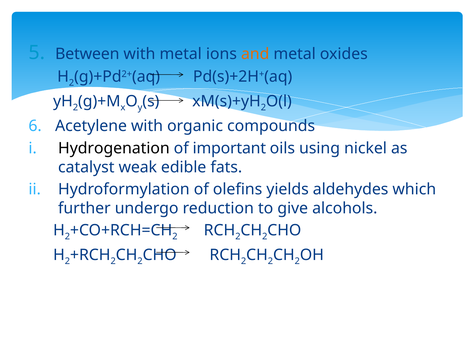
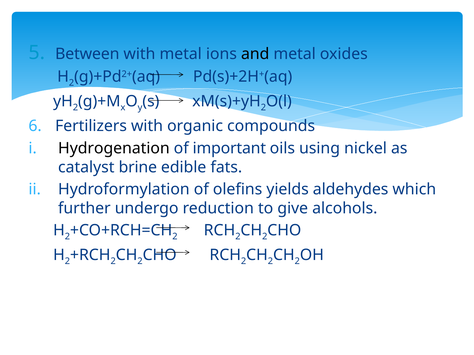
and colour: orange -> black
Acetylene: Acetylene -> Fertilizers
weak: weak -> brine
